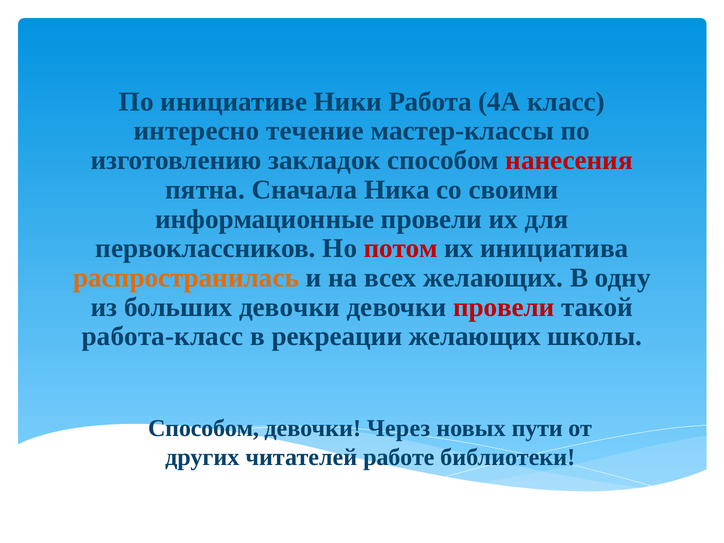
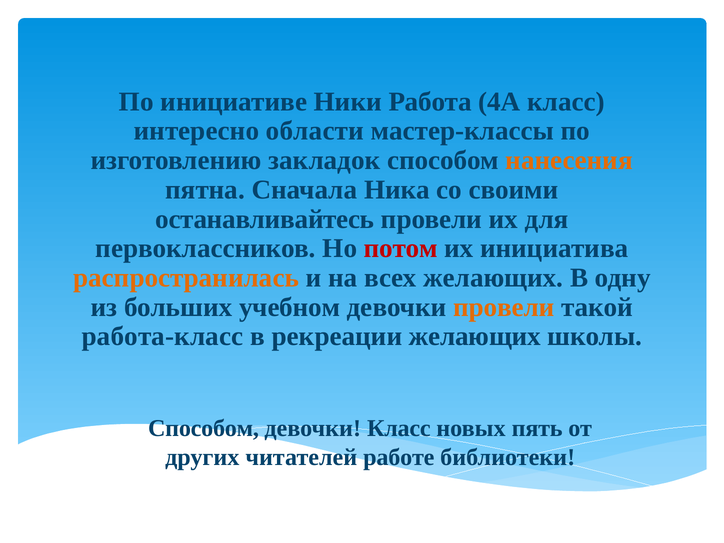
течение: течение -> области
нанесения colour: red -> orange
информационные: информационные -> останавливайтесь
больших девочки: девочки -> учебном
провели at (504, 307) colour: red -> orange
девочки Через: Через -> Класс
пути: пути -> пять
